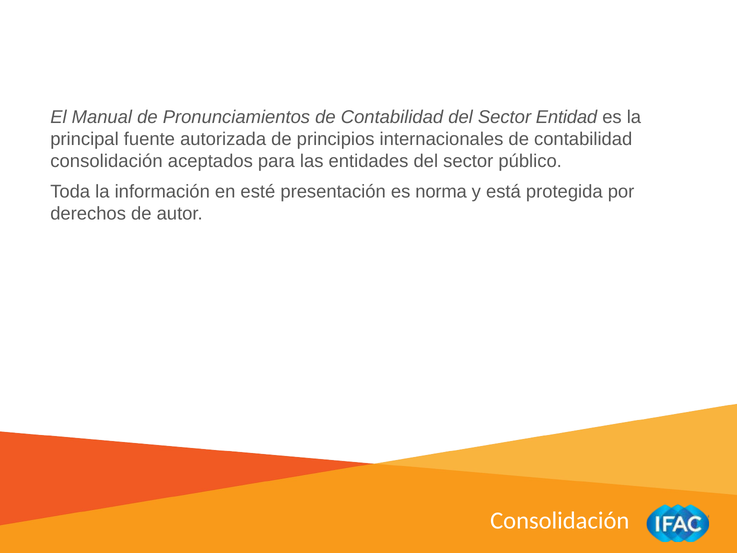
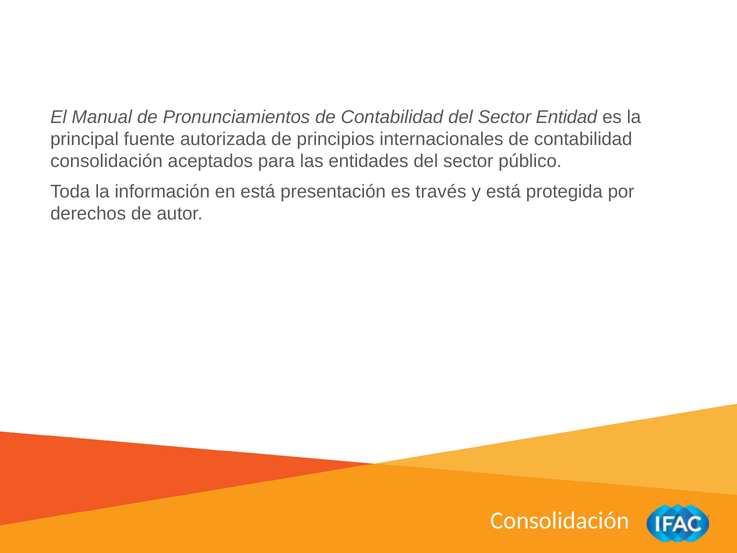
en esté: esté -> está
norma: norma -> través
